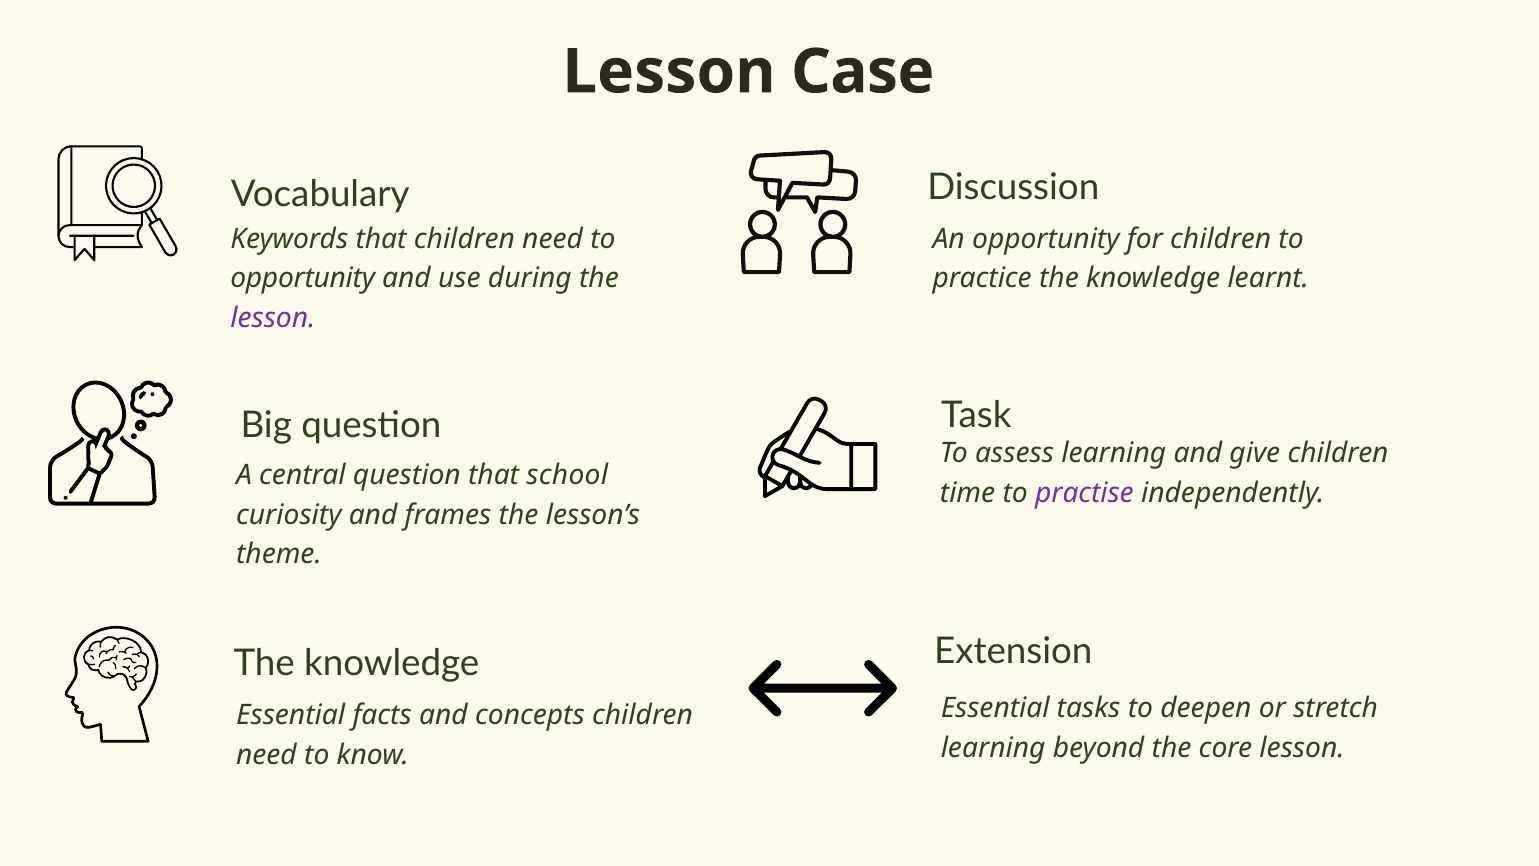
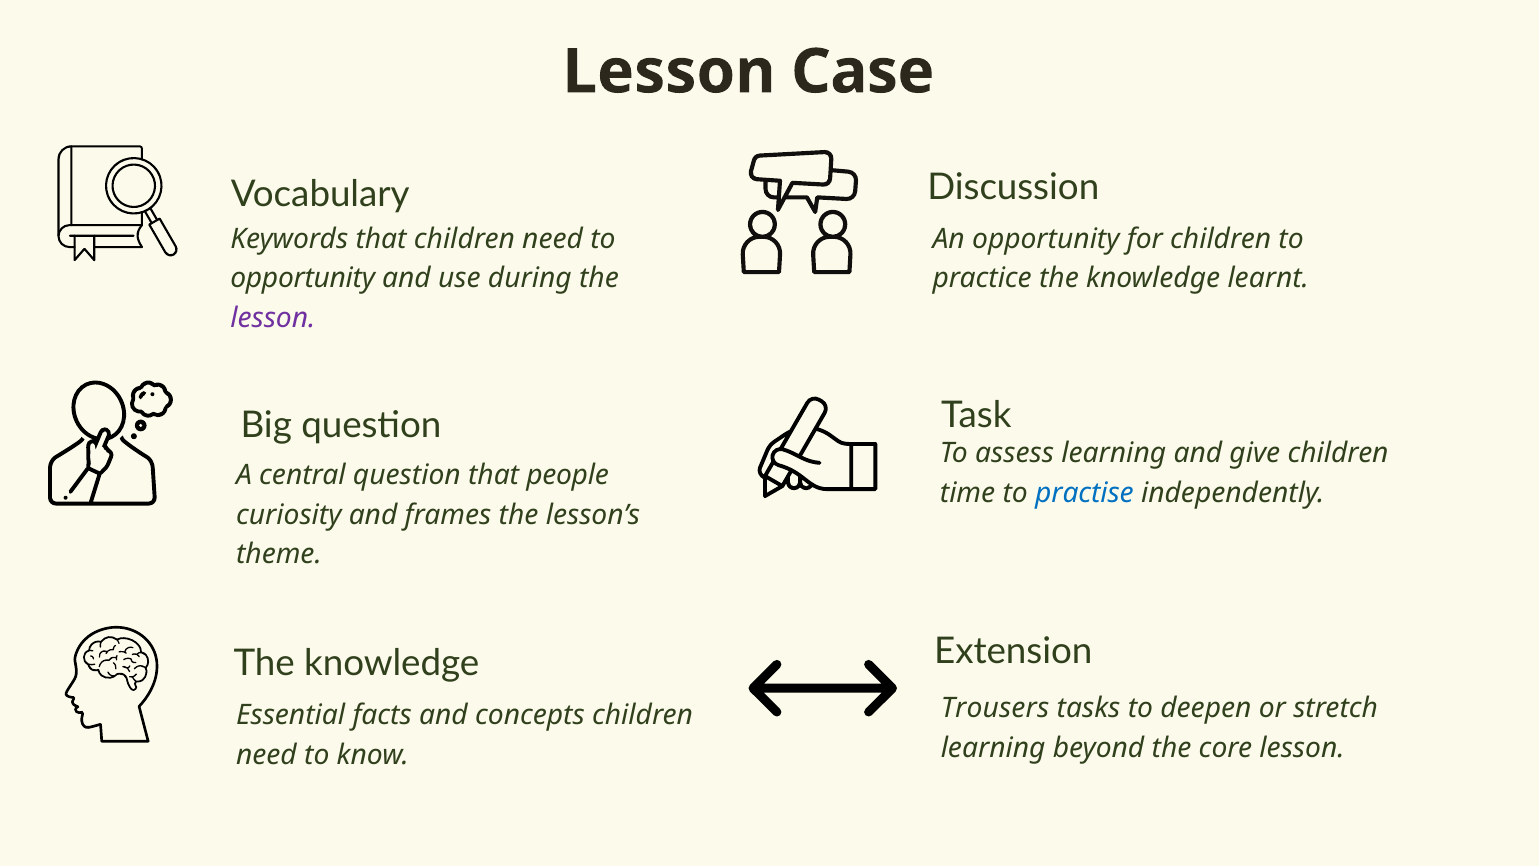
school: school -> people
practise colour: purple -> blue
Essential at (995, 708): Essential -> Trousers
